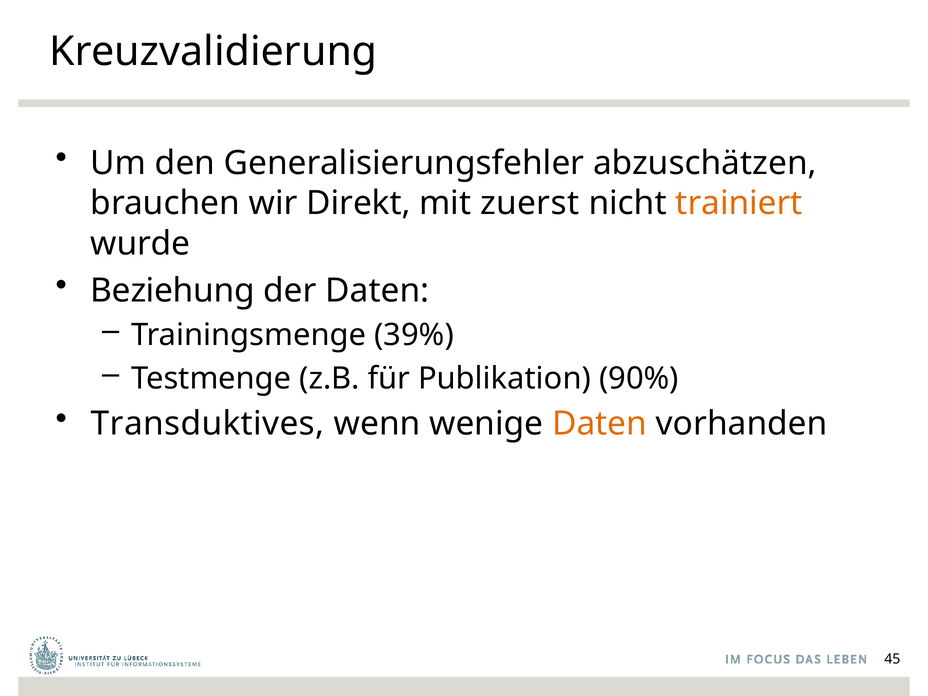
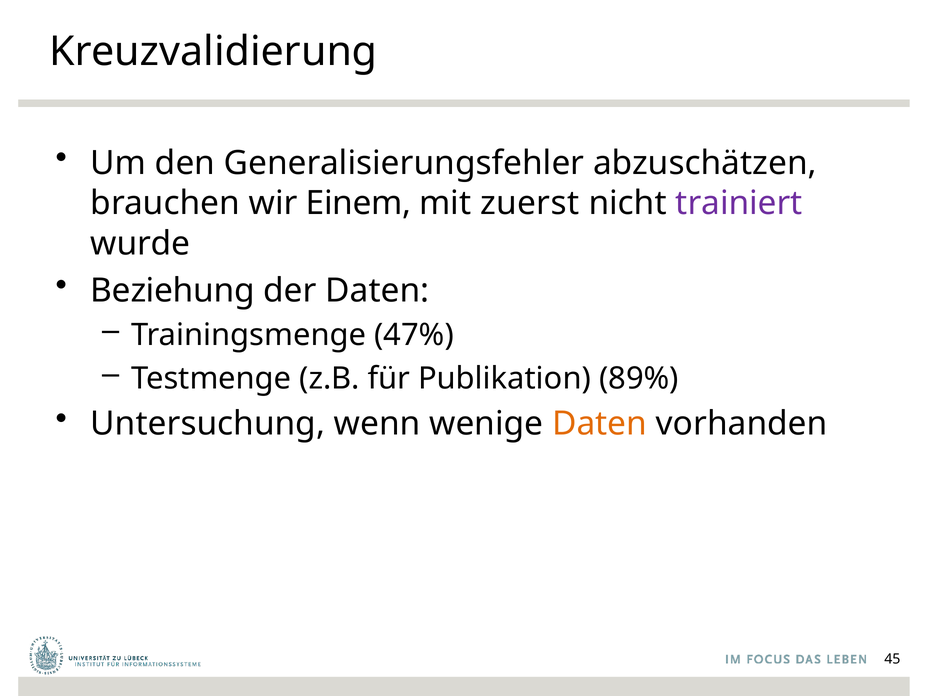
Direkt: Direkt -> Einem
trainiert colour: orange -> purple
39%: 39% -> 47%
90%: 90% -> 89%
Transduktives: Transduktives -> Untersuchung
